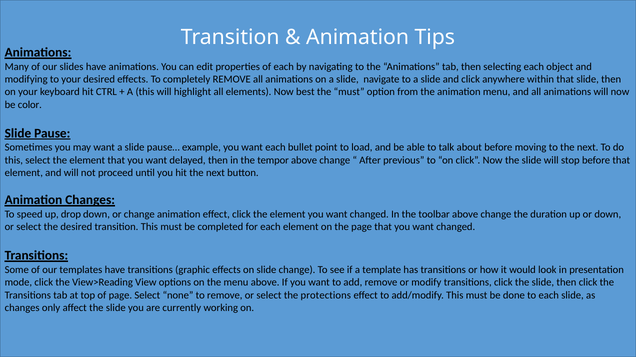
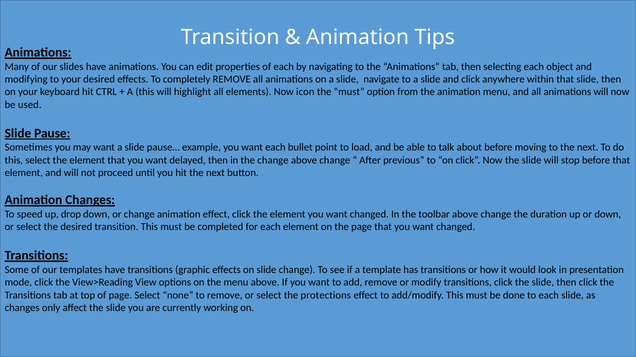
best: best -> icon
color: color -> used
the tempor: tempor -> change
